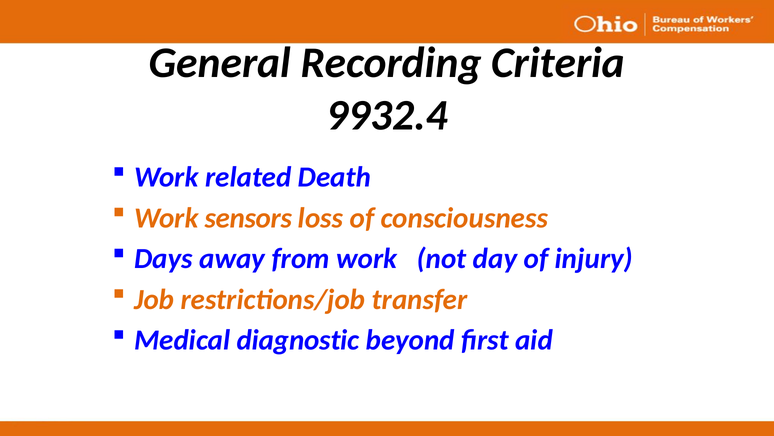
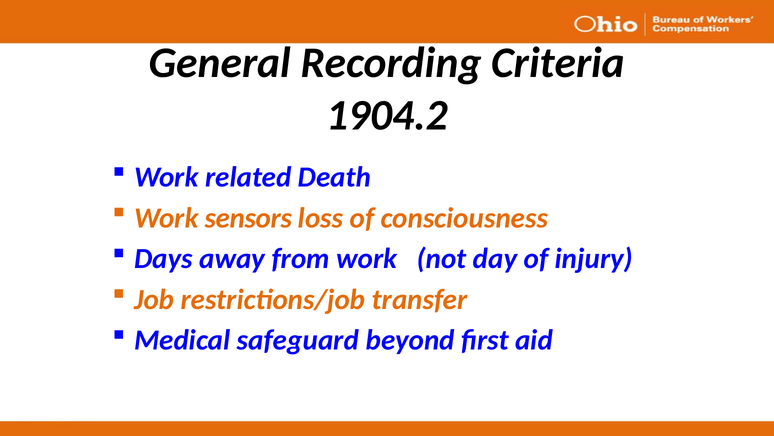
9932.4: 9932.4 -> 1904.2
diagnostic: diagnostic -> safeguard
